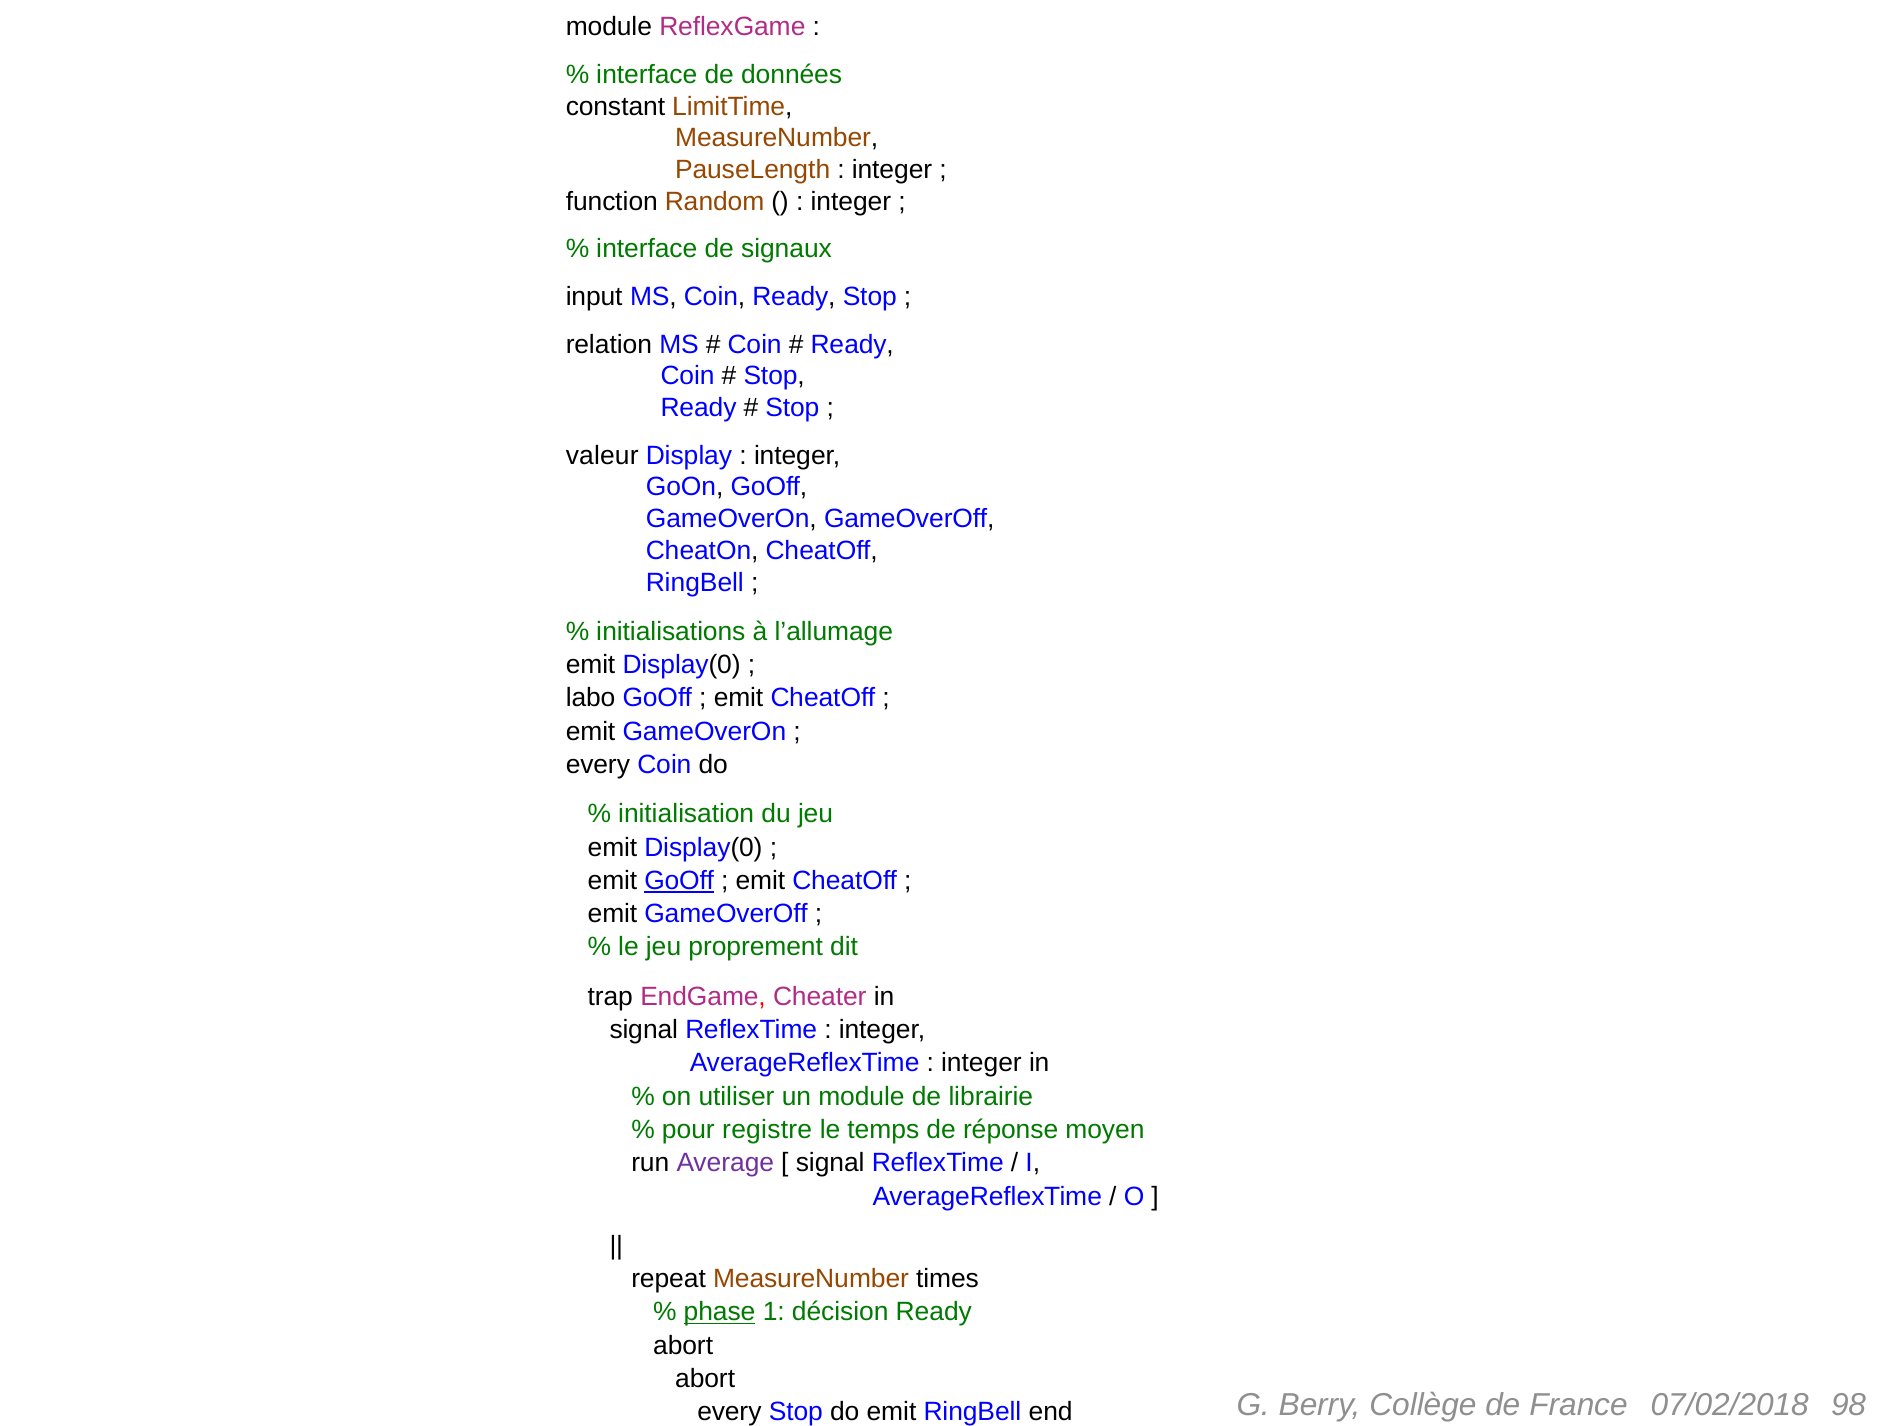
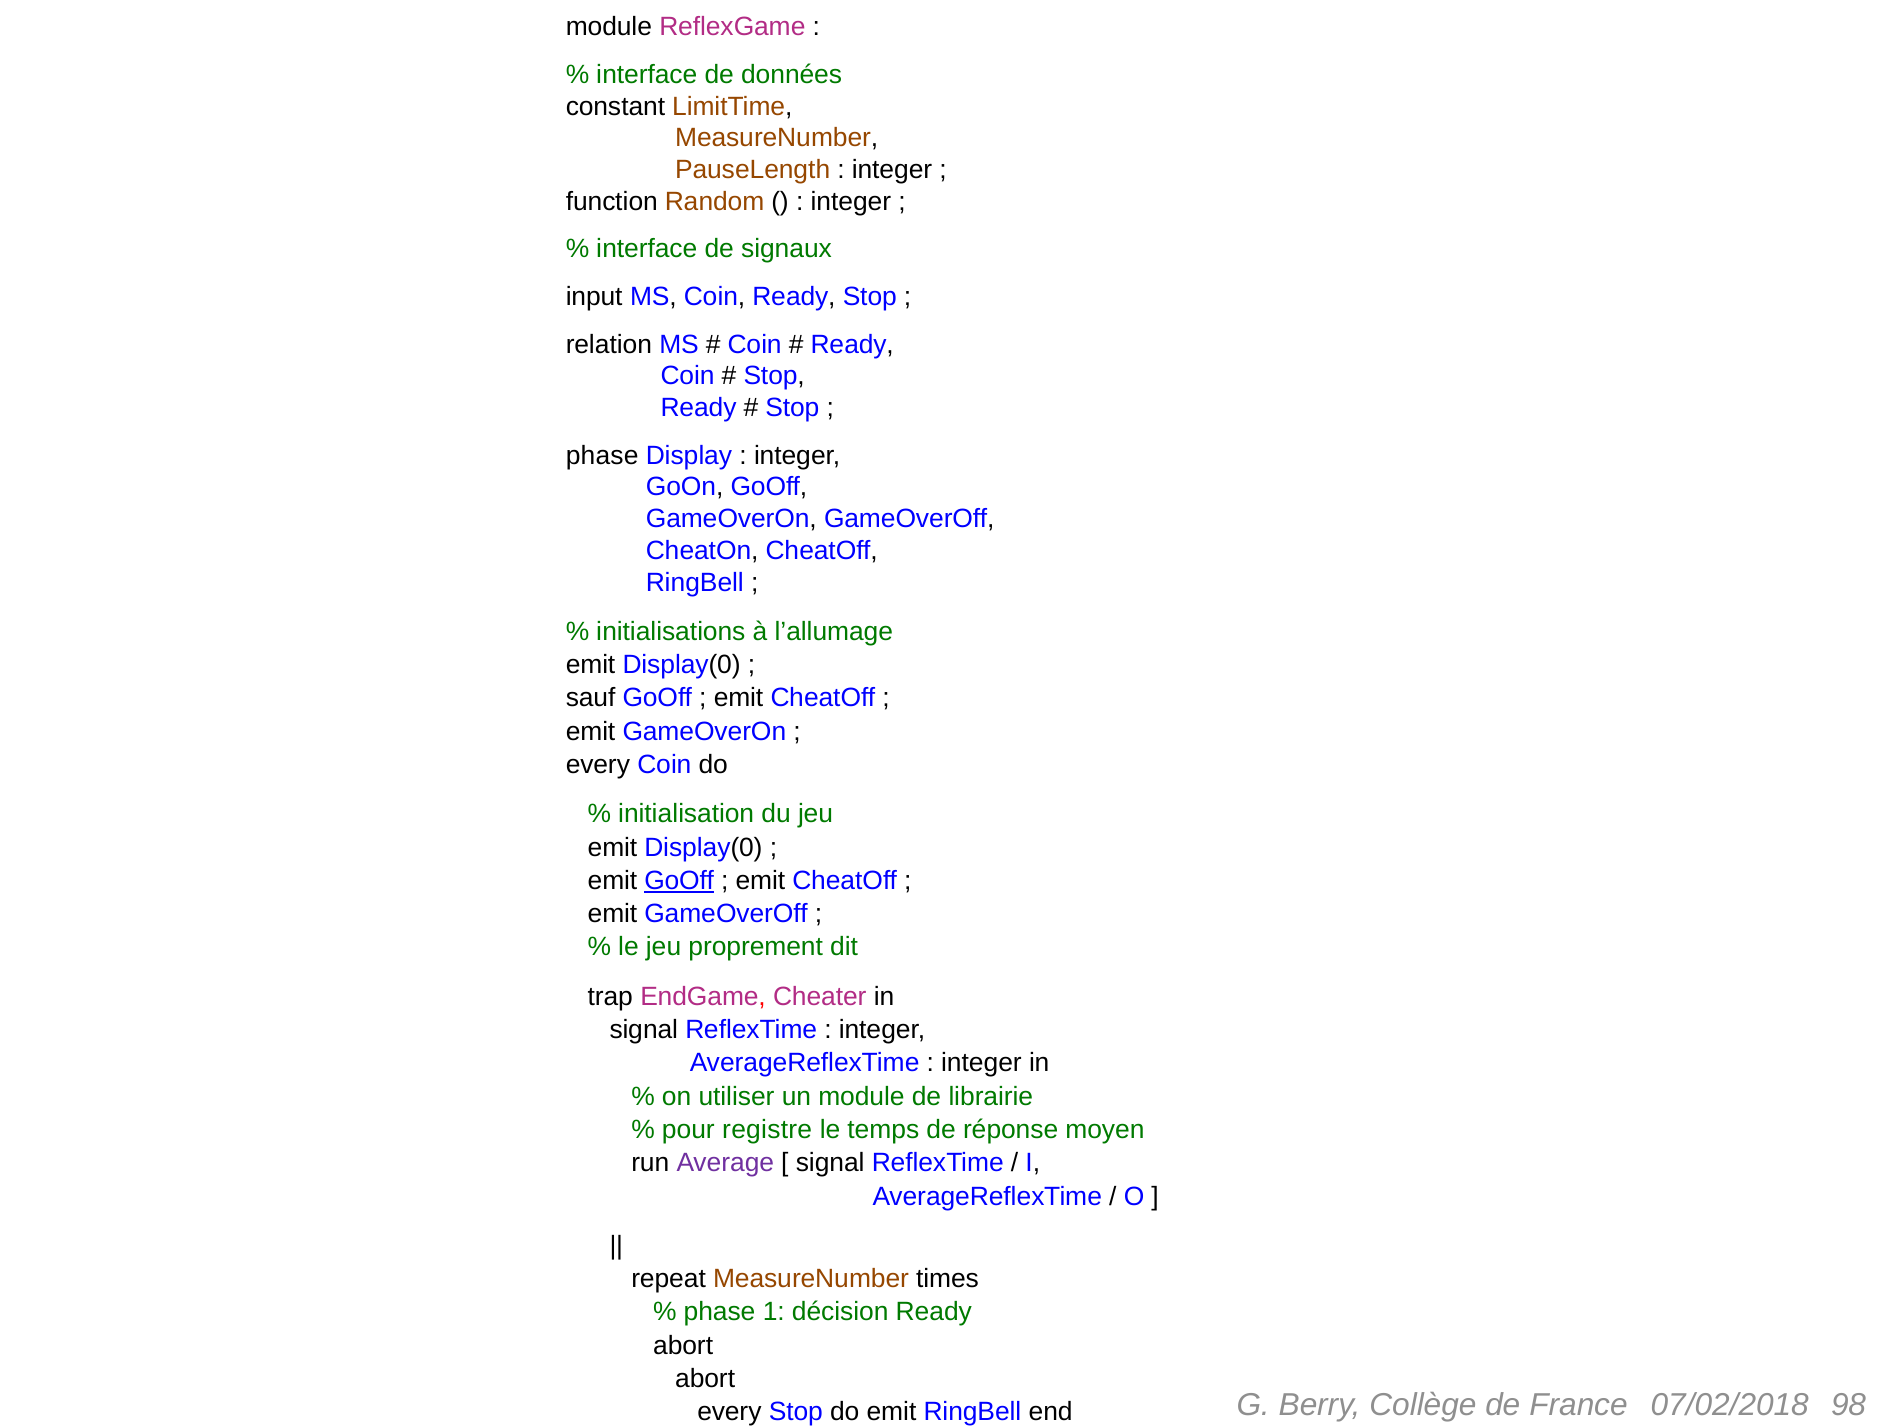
valeur at (602, 455): valeur -> phase
labo: labo -> sauf
phase at (720, 1312) underline: present -> none
